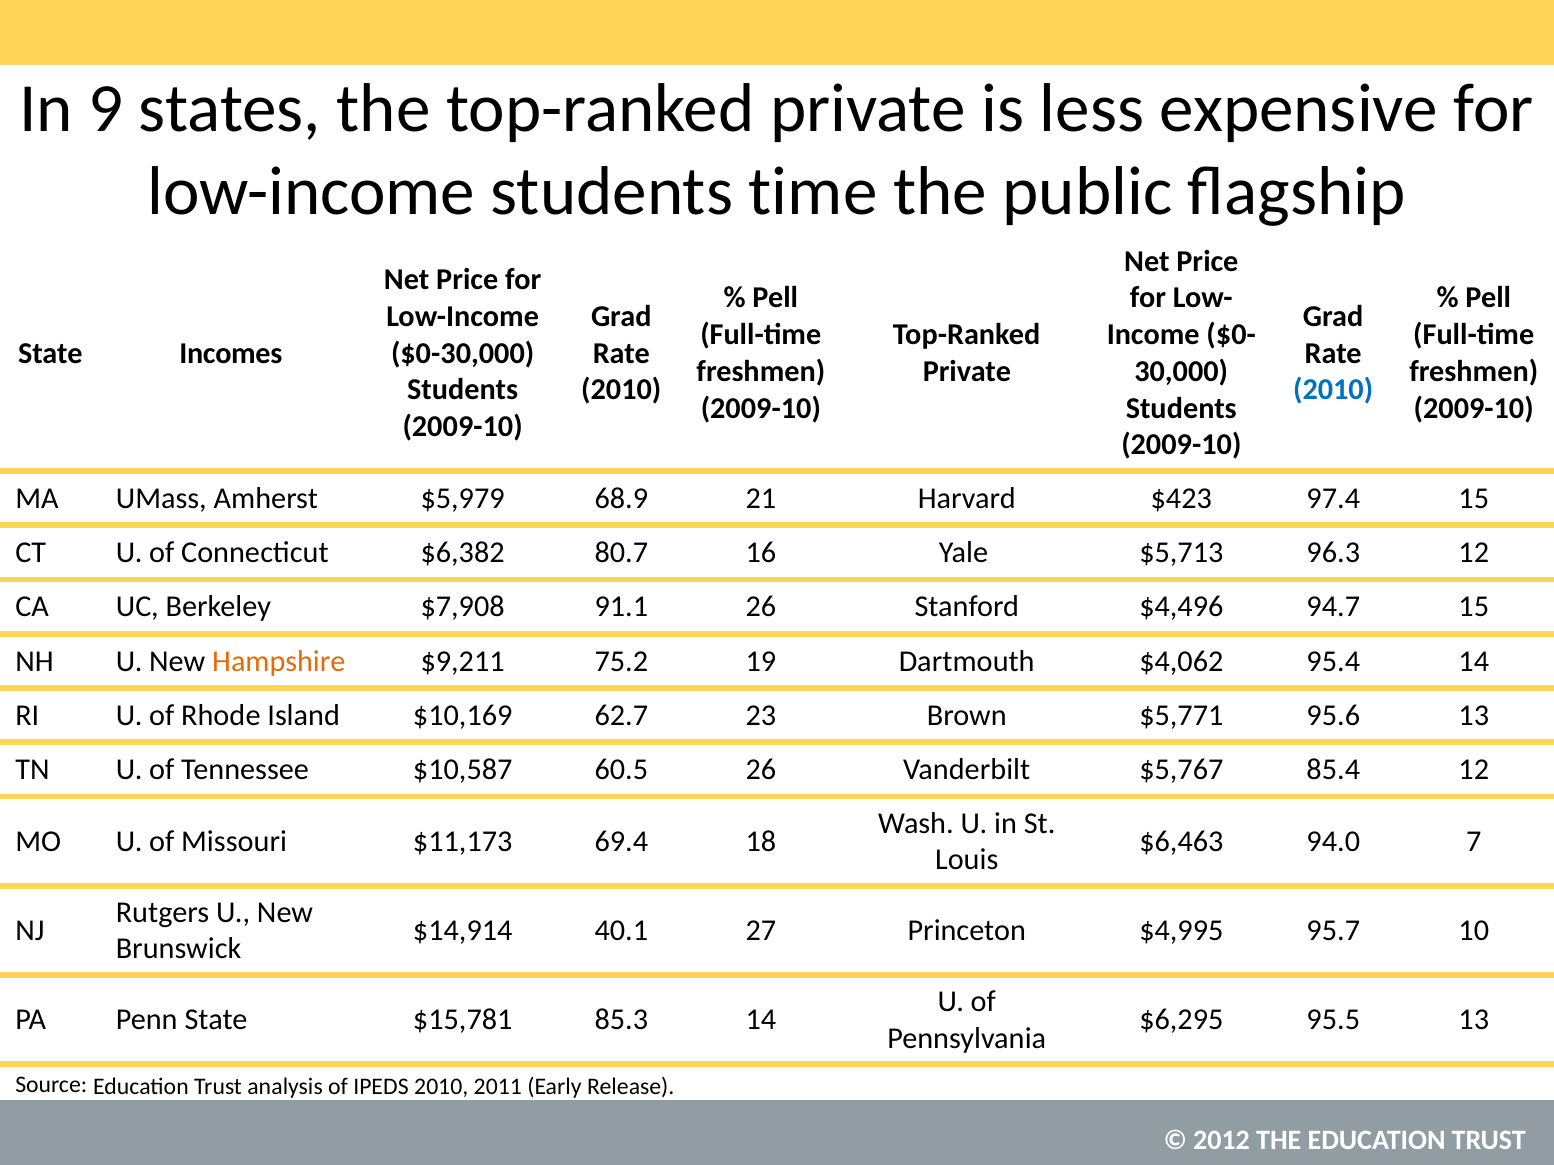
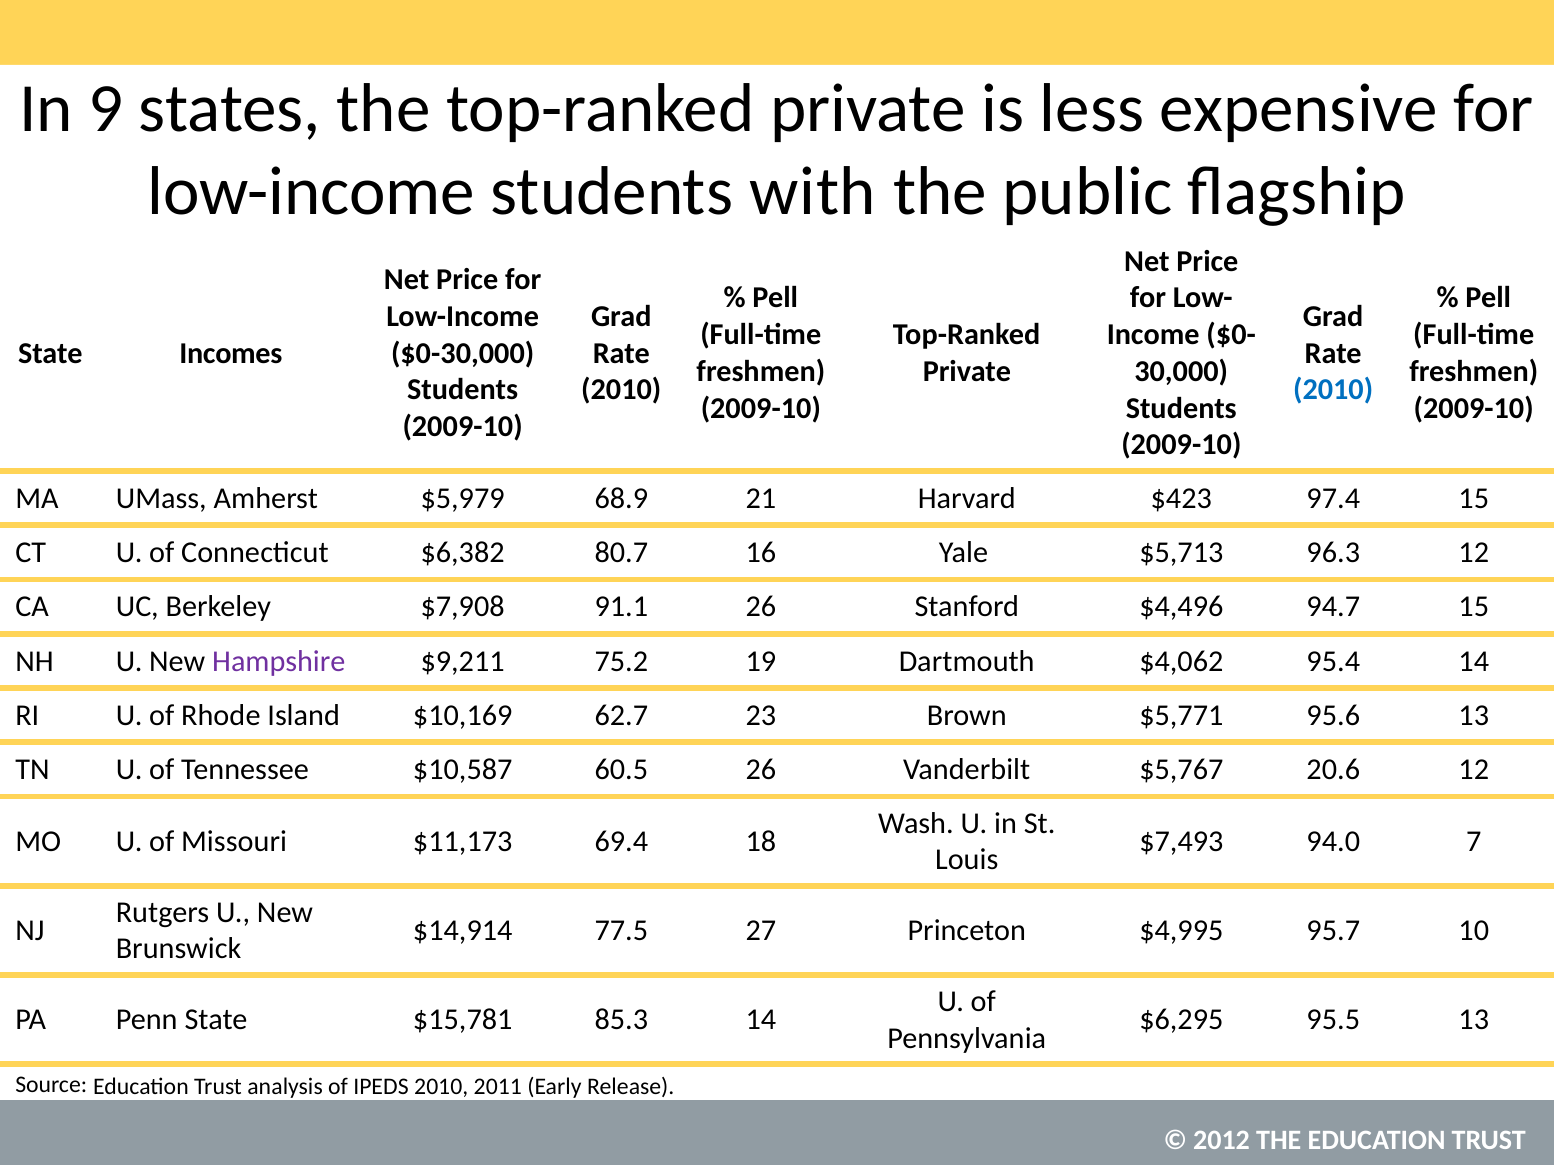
time: time -> with
Hampshire colour: orange -> purple
85.4: 85.4 -> 20.6
$6,463: $6,463 -> $7,493
40.1: 40.1 -> 77.5
